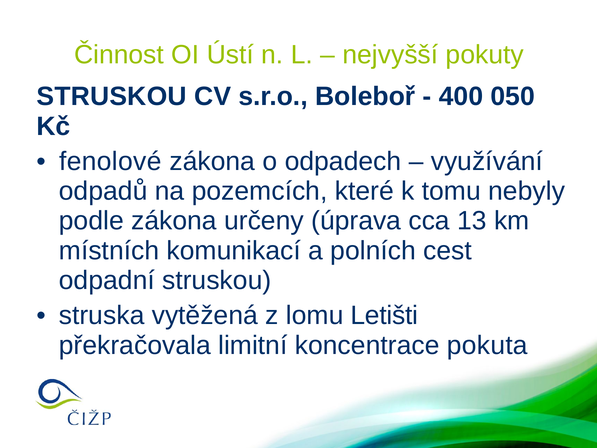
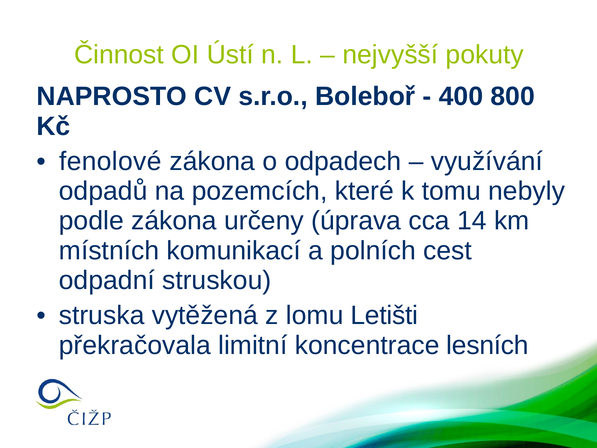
STRUSKOU at (112, 96): STRUSKOU -> NAPROSTO
050: 050 -> 800
13: 13 -> 14
pokuta: pokuta -> lesních
